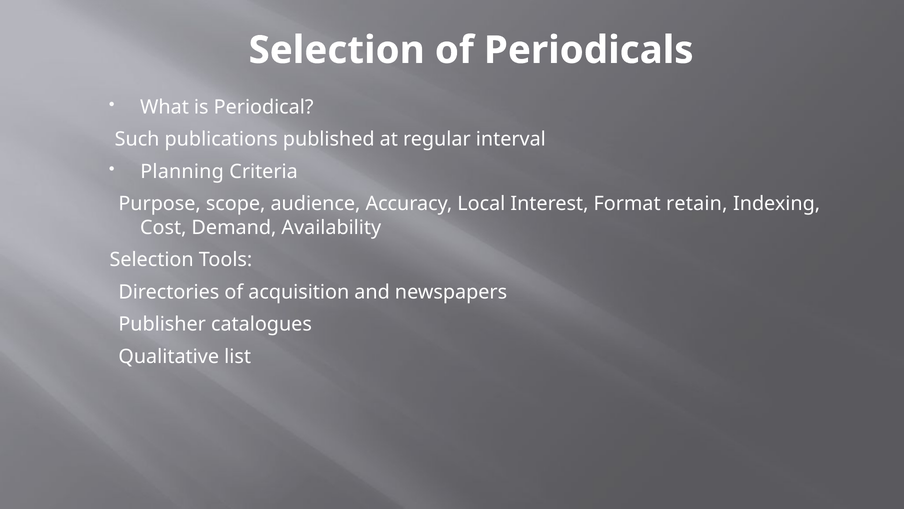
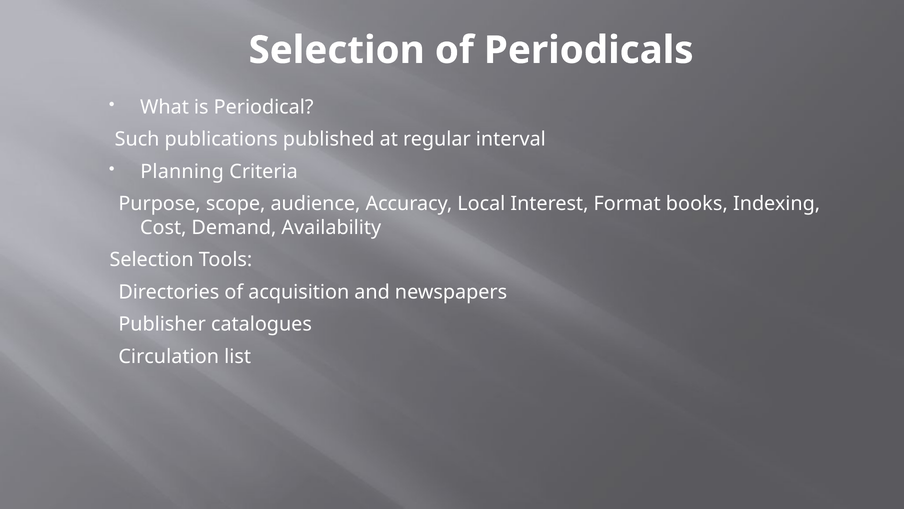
retain: retain -> books
Qualitative: Qualitative -> Circulation
